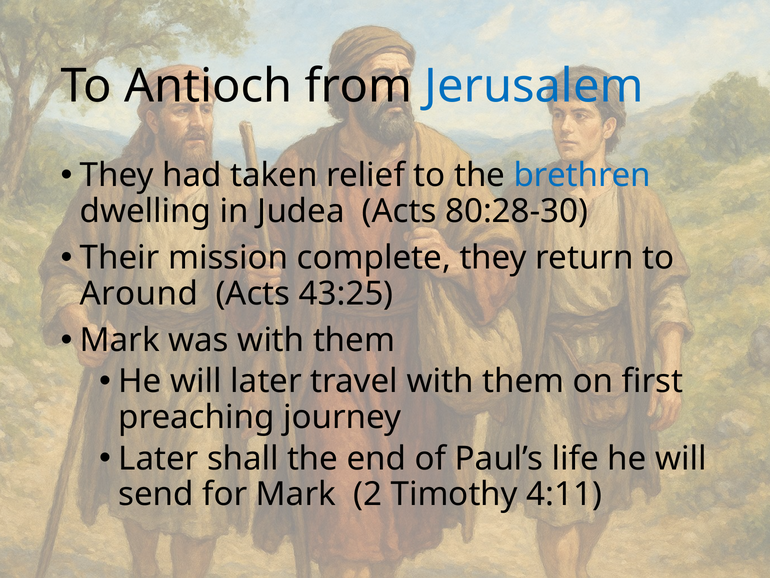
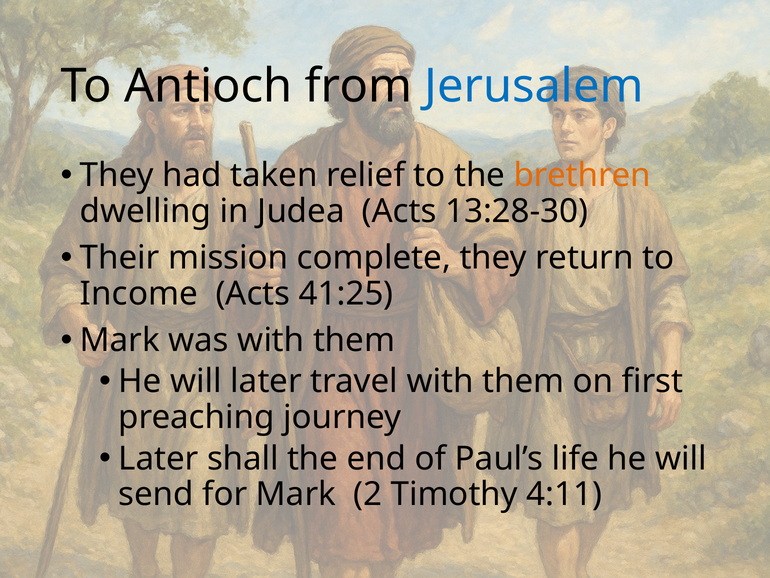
brethren colour: blue -> orange
80:28-30: 80:28-30 -> 13:28-30
Around: Around -> Income
43:25: 43:25 -> 41:25
